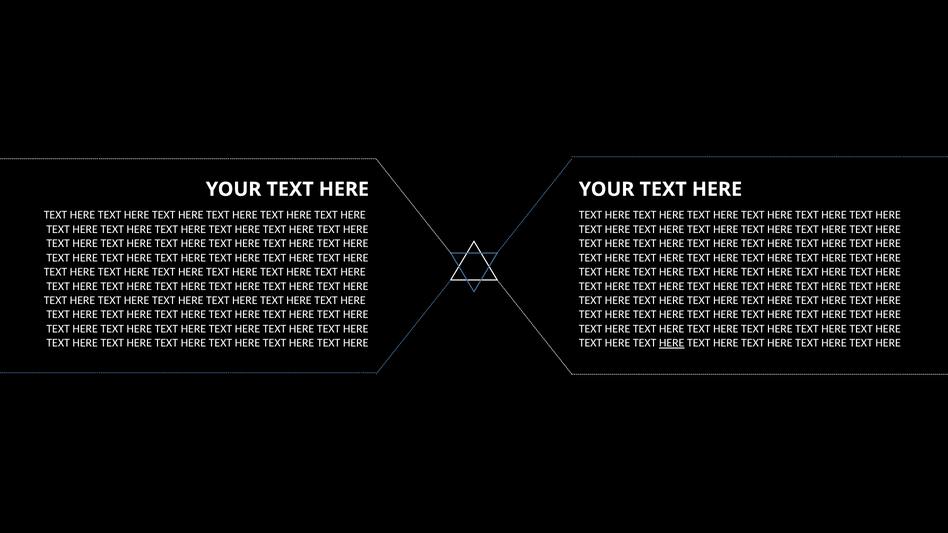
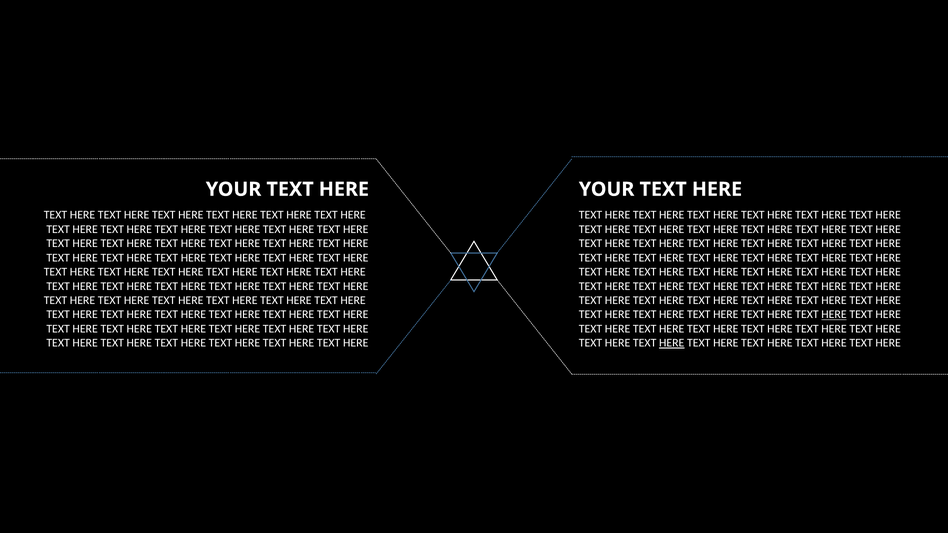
HERE at (834, 315) underline: none -> present
